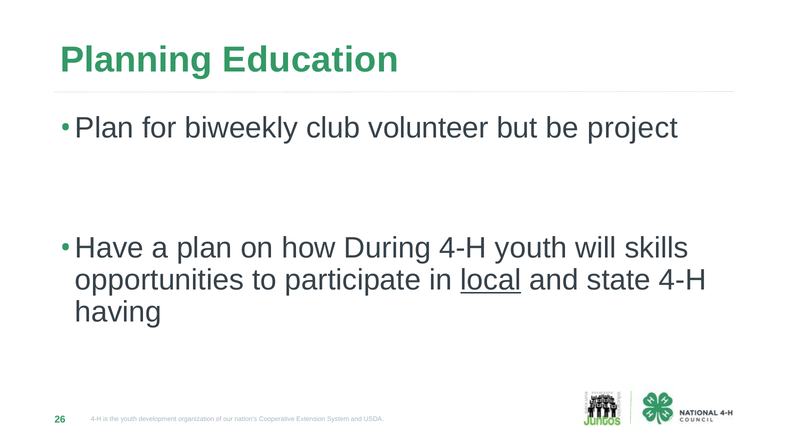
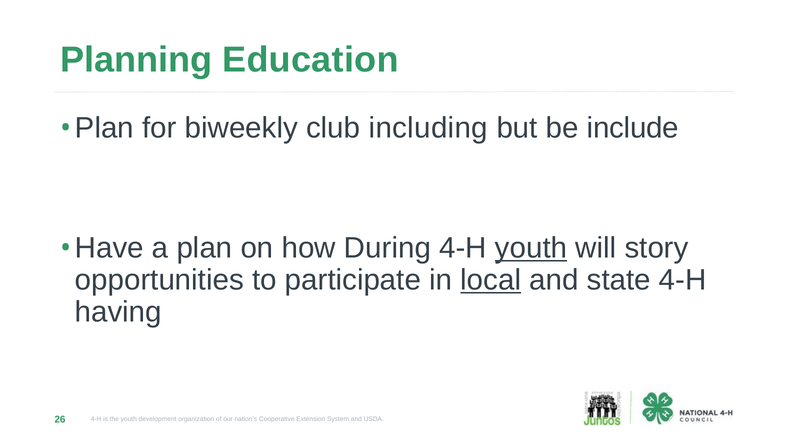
volunteer: volunteer -> including
project: project -> include
youth at (531, 248) underline: none -> present
skills: skills -> story
